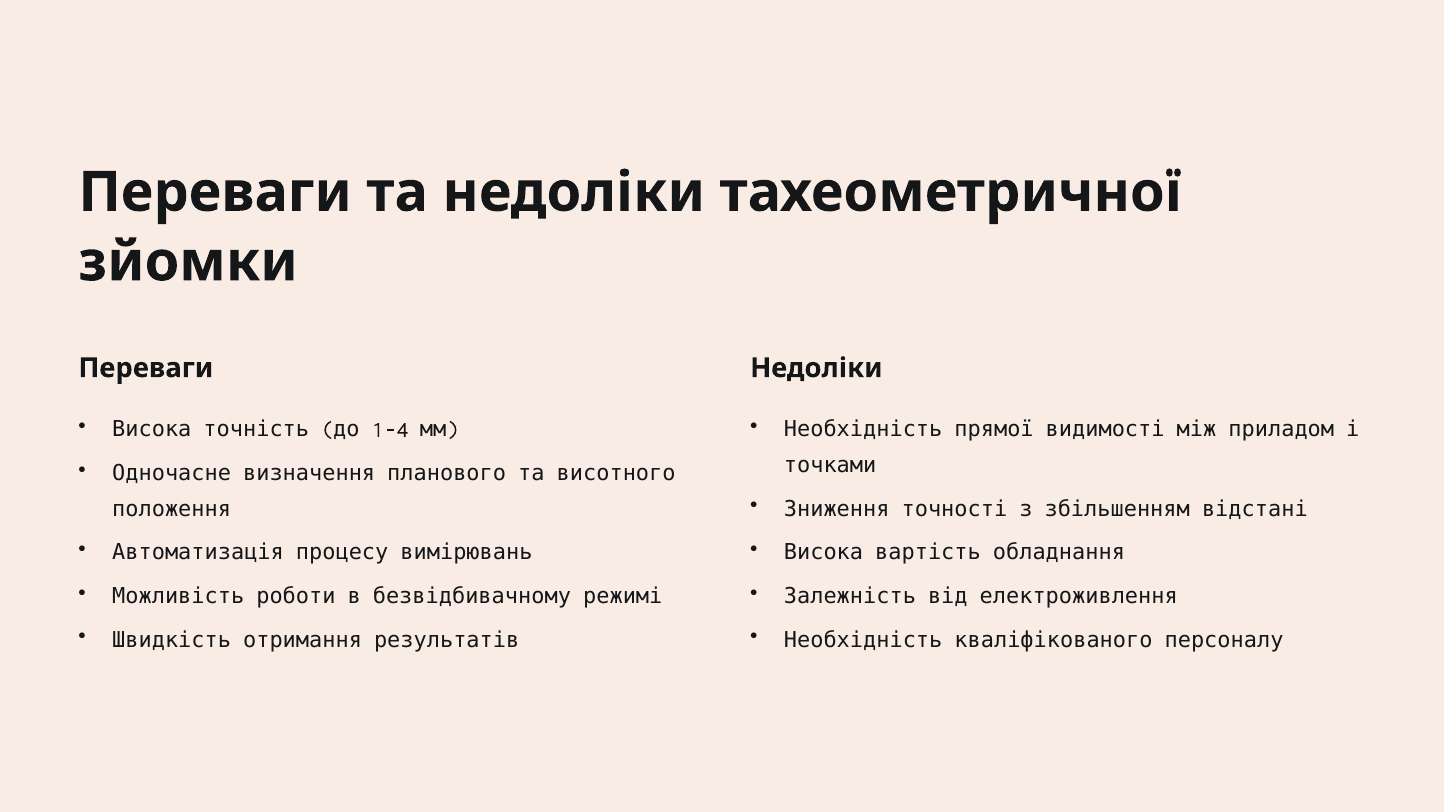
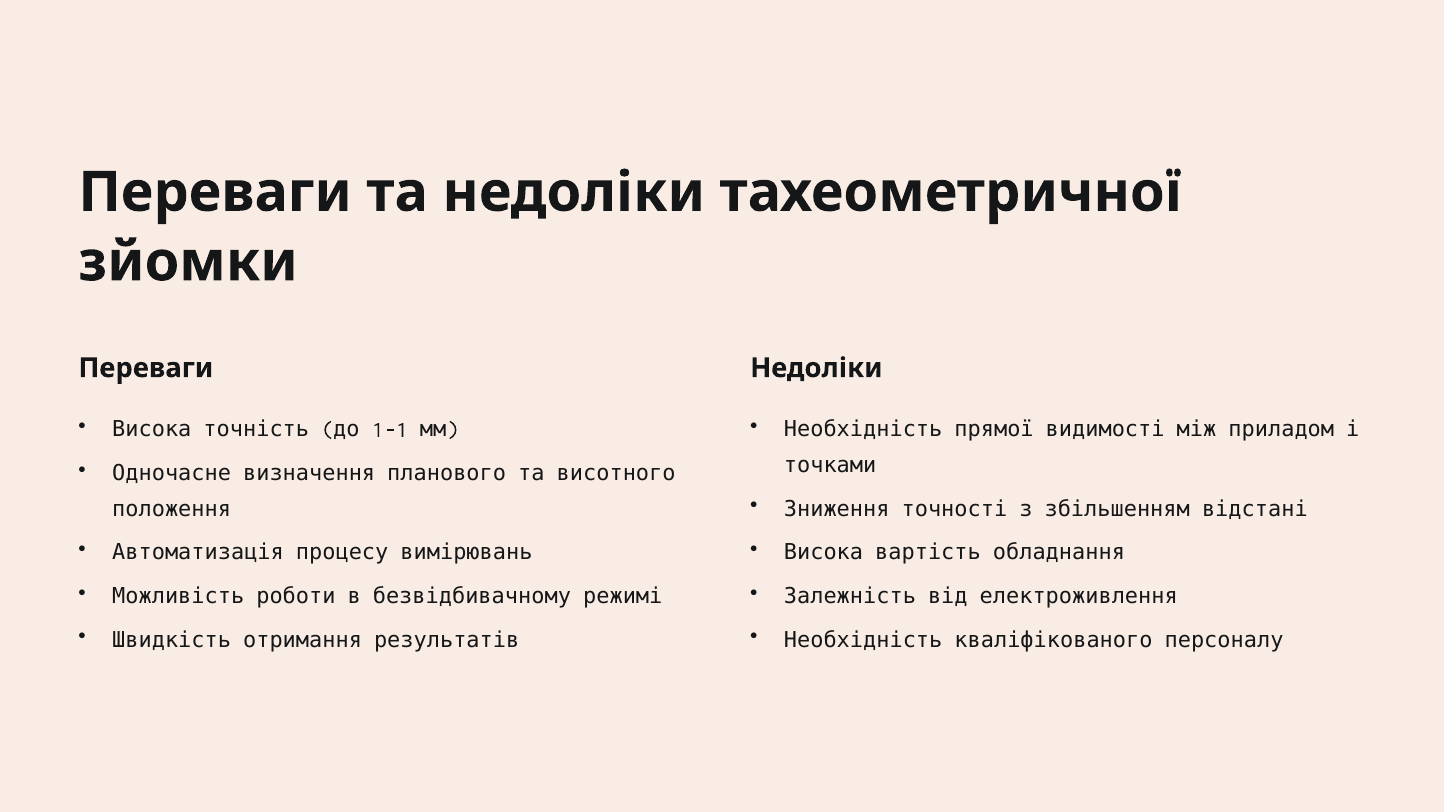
1-4: 1-4 -> 1-1
